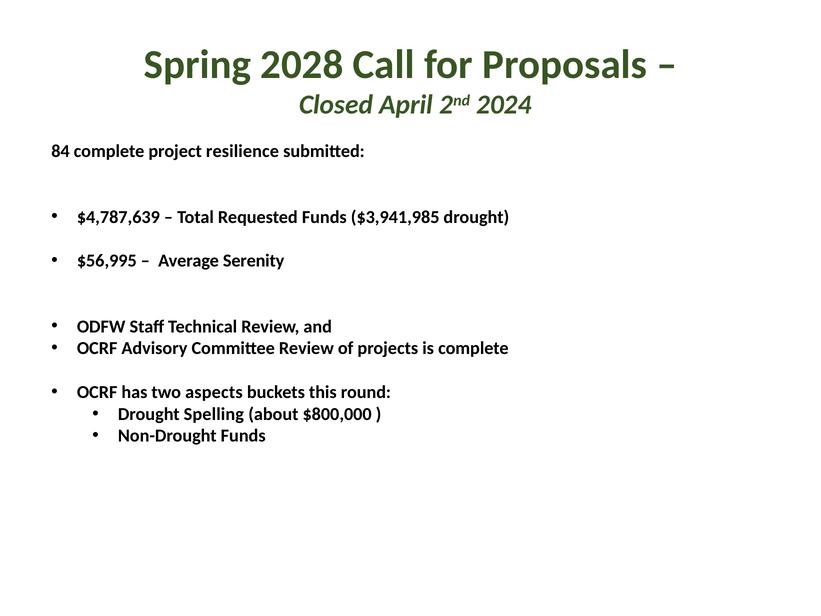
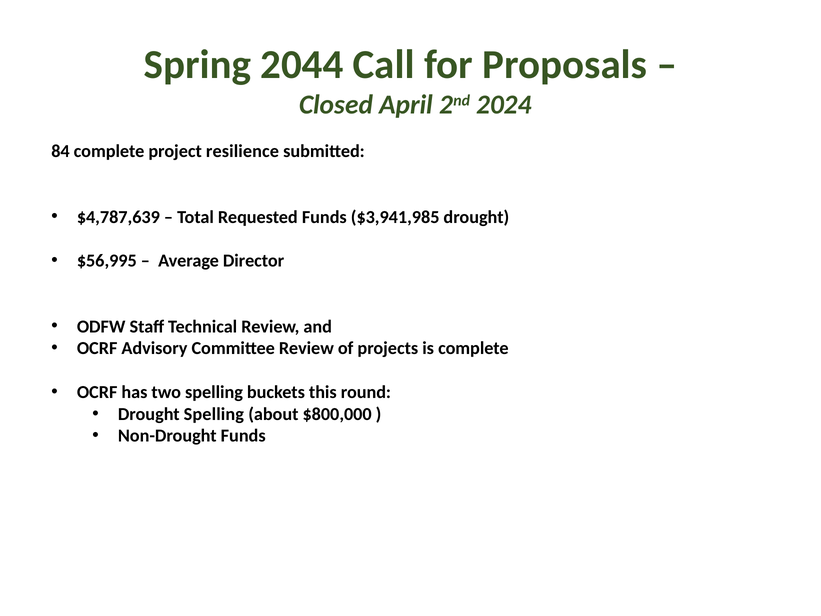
2028: 2028 -> 2044
Serenity: Serenity -> Director
two aspects: aspects -> spelling
